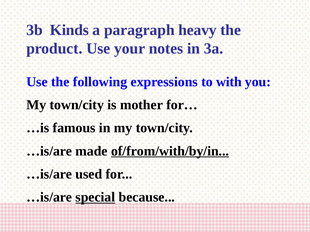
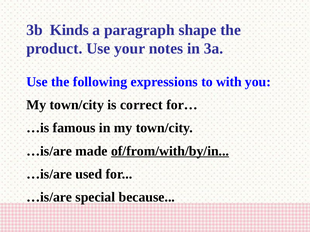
heavy: heavy -> shape
mother: mother -> correct
special underline: present -> none
